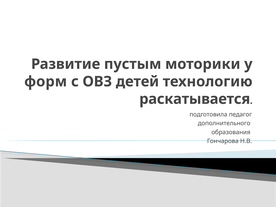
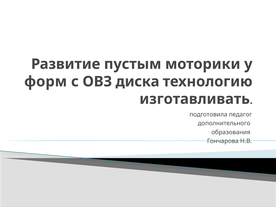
детей: детей -> диска
раскатывается: раскатывается -> изготавливать
